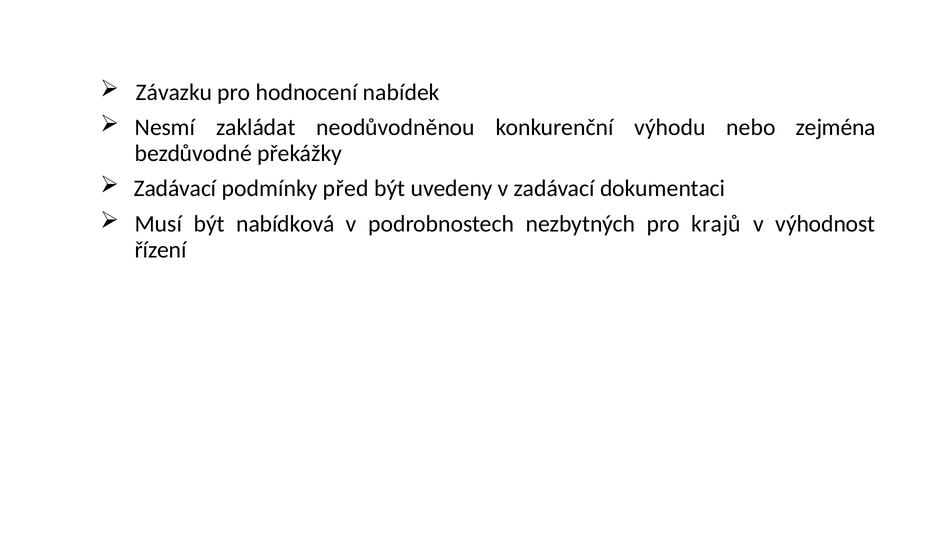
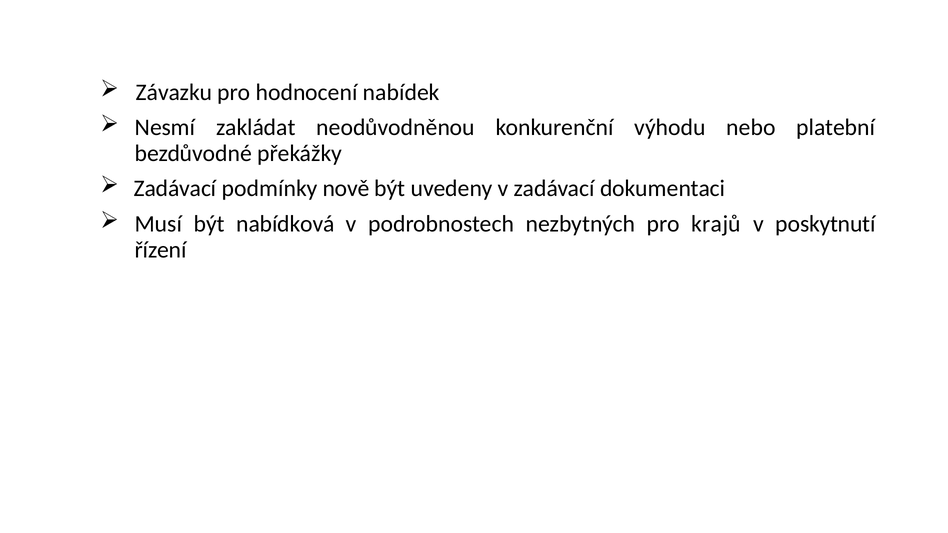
zejména: zejména -> platební
před: před -> nově
výhodnost: výhodnost -> poskytnutí
